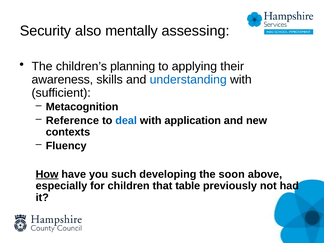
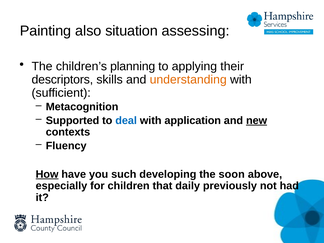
Security: Security -> Painting
mentally: mentally -> situation
awareness: awareness -> descriptors
understanding colour: blue -> orange
Reference: Reference -> Supported
new underline: none -> present
table: table -> daily
